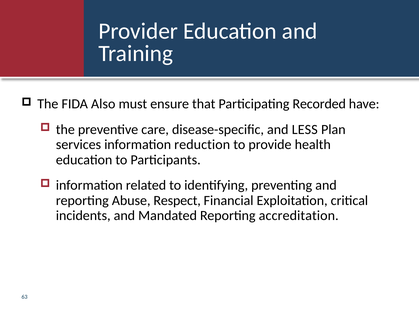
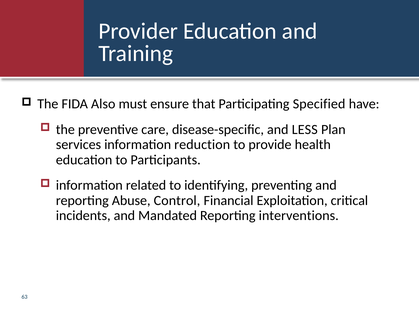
Recorded: Recorded -> Specified
Respect: Respect -> Control
accreditation: accreditation -> interventions
